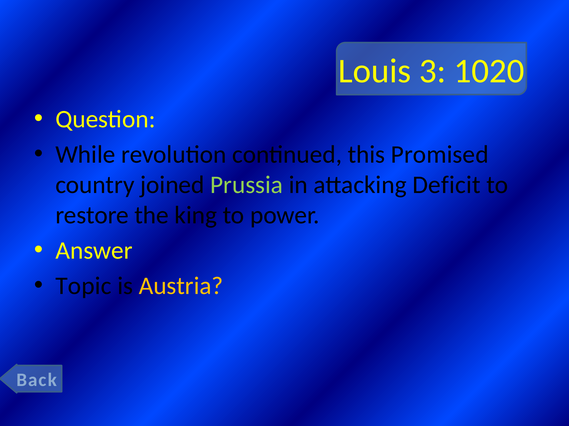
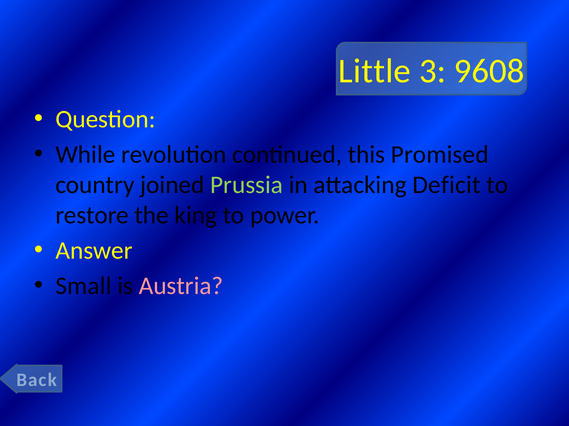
Louis: Louis -> Little
1020: 1020 -> 9608
Topic: Topic -> Small
Austria colour: yellow -> pink
